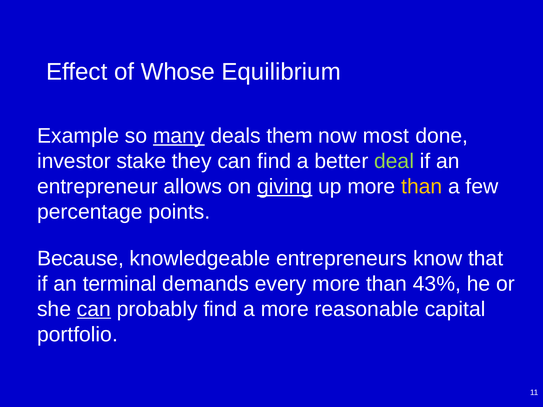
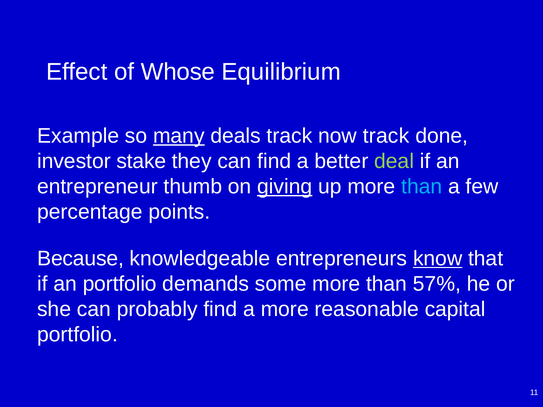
deals them: them -> track
now most: most -> track
allows: allows -> thumb
than at (422, 187) colour: yellow -> light blue
know underline: none -> present
an terminal: terminal -> portfolio
every: every -> some
43%: 43% -> 57%
can at (94, 309) underline: present -> none
